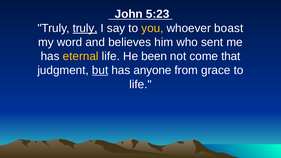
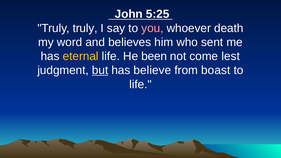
5:23: 5:23 -> 5:25
truly at (85, 28) underline: present -> none
you colour: yellow -> pink
boast: boast -> death
that: that -> lest
anyone: anyone -> believe
grace: grace -> boast
